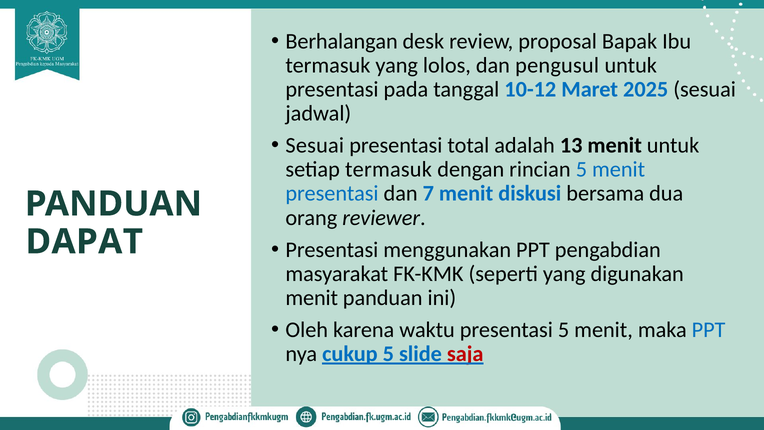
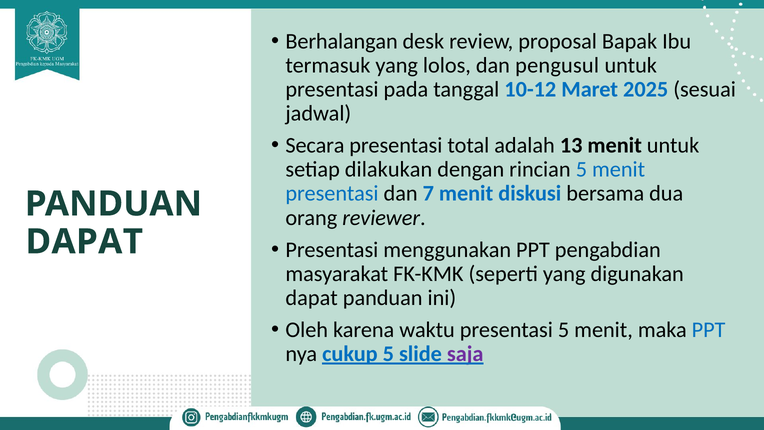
Sesuai at (315, 145): Sesuai -> Secara
setiap termasuk: termasuk -> dilakukan
menit at (312, 298): menit -> dapat
saja colour: red -> purple
